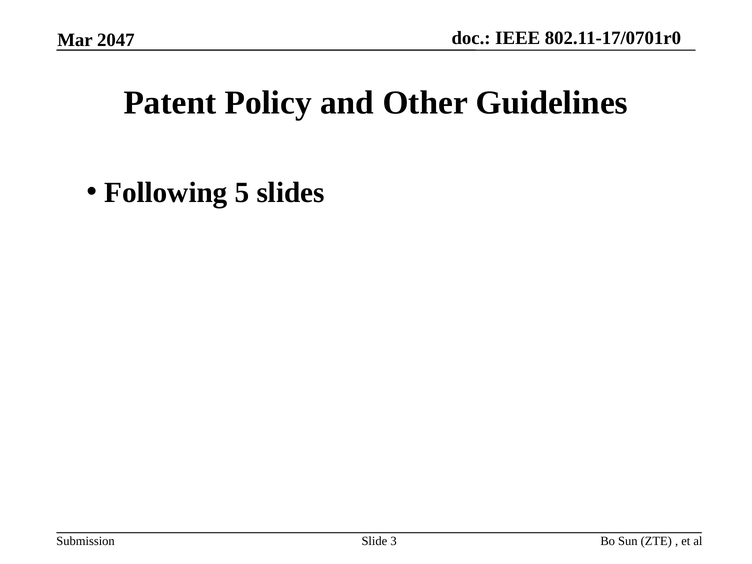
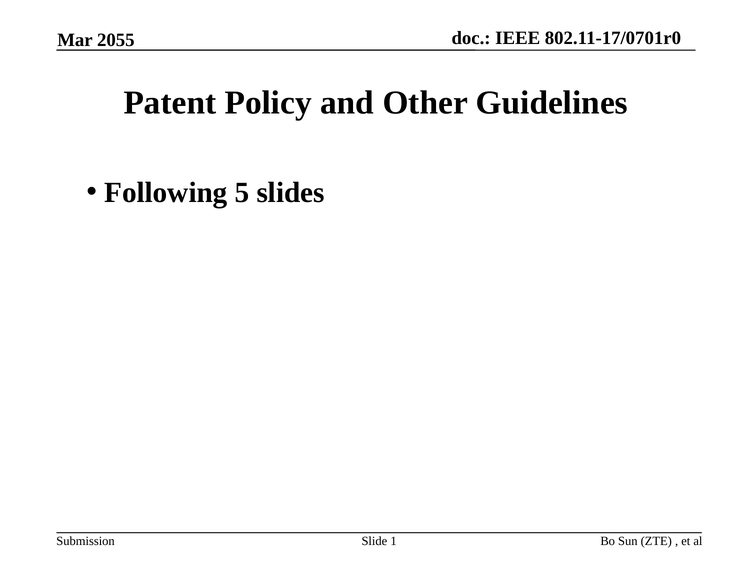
2047: 2047 -> 2055
3: 3 -> 1
